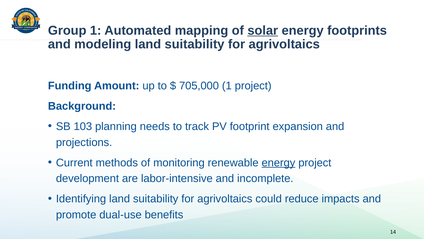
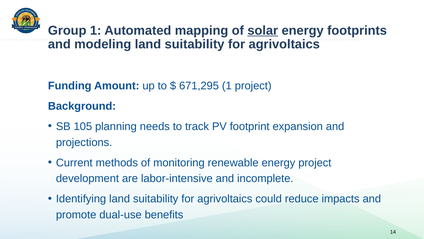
705,000: 705,000 -> 671,295
103: 103 -> 105
energy at (278, 162) underline: present -> none
